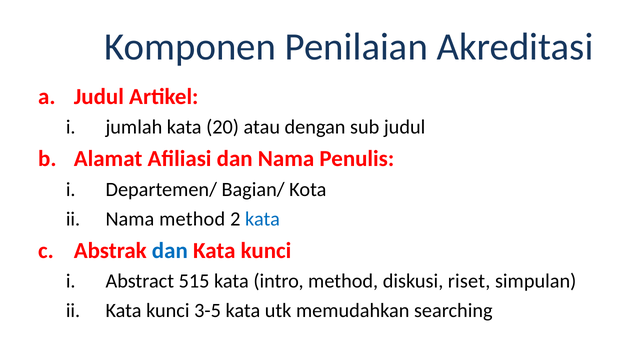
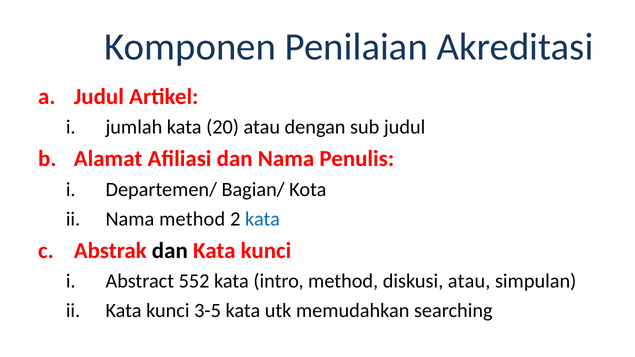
dan at (170, 251) colour: blue -> black
515: 515 -> 552
diskusi riset: riset -> atau
